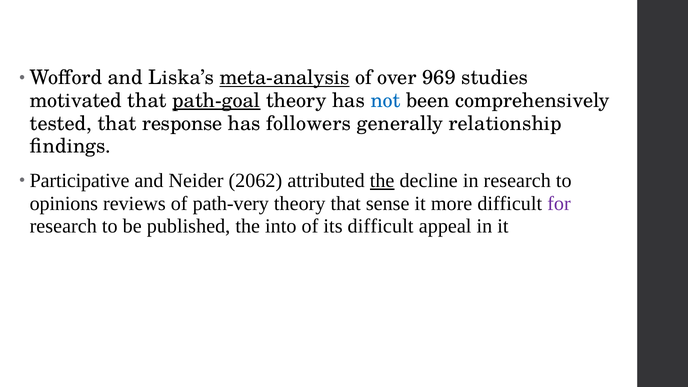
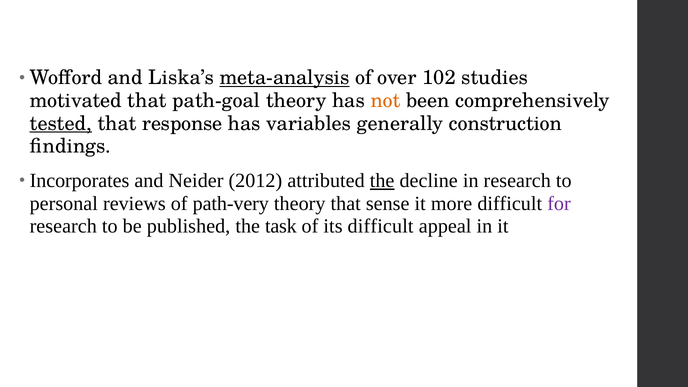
969: 969 -> 102
path-goal underline: present -> none
not colour: blue -> orange
tested underline: none -> present
followers: followers -> variables
relationship: relationship -> construction
Participative: Participative -> Incorporates
2062: 2062 -> 2012
opinions: opinions -> personal
into: into -> task
